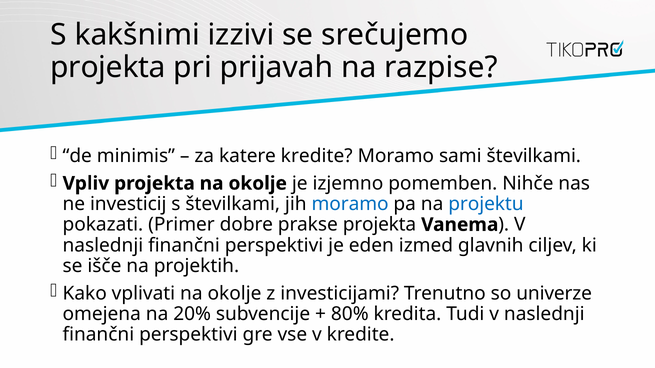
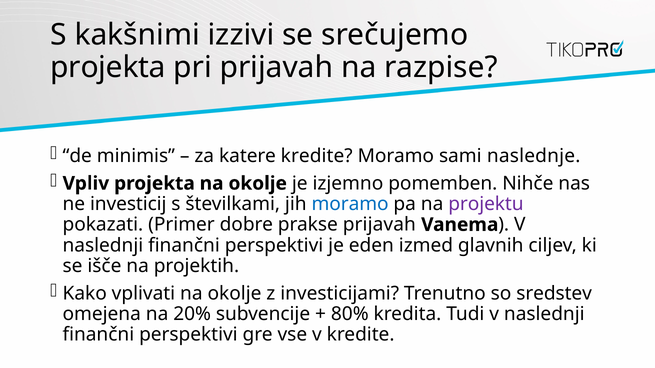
sami številkami: številkami -> naslednje
projektu colour: blue -> purple
prakse projekta: projekta -> prijavah
univerze: univerze -> sredstev
